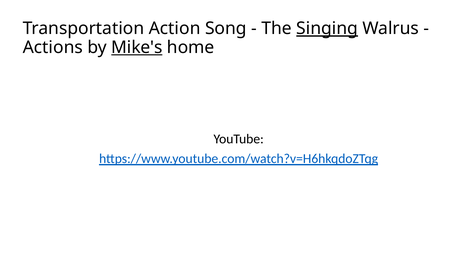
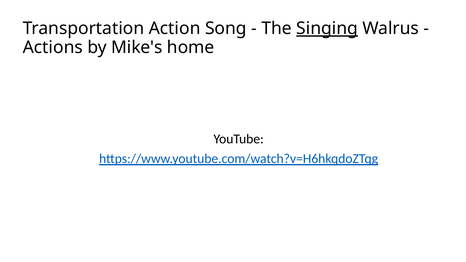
Mike's underline: present -> none
